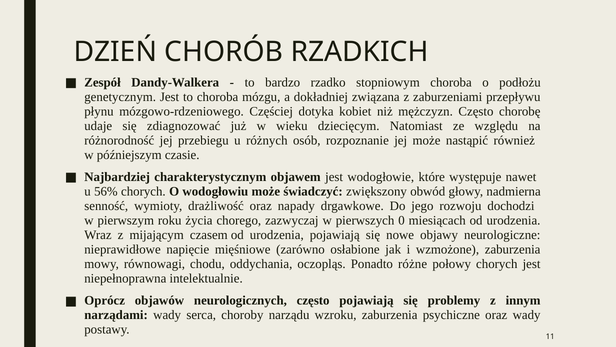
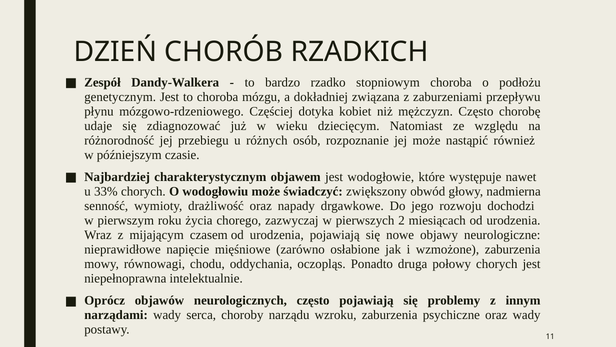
56%: 56% -> 33%
0: 0 -> 2
różne: różne -> druga
